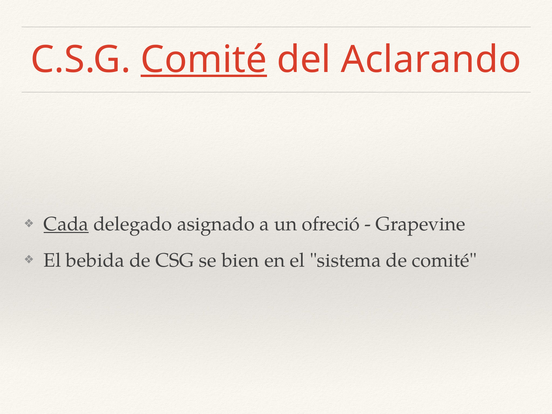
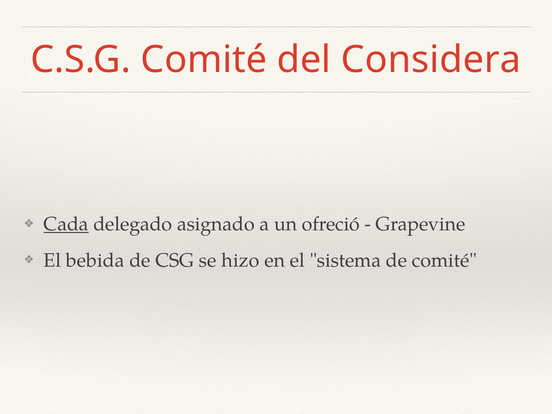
Comité at (204, 60) underline: present -> none
Aclarando: Aclarando -> Considera
bien: bien -> hizo
